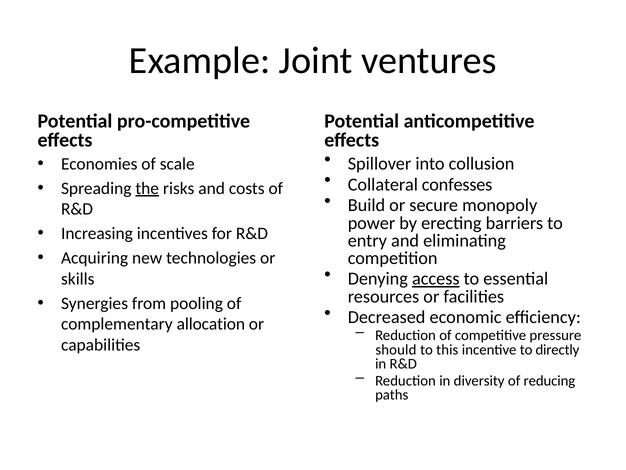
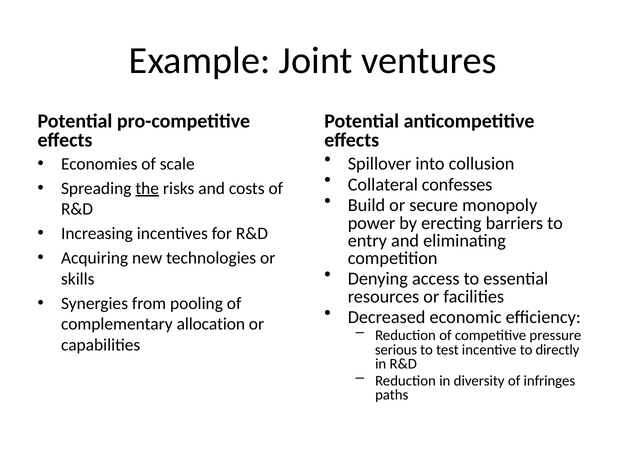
access underline: present -> none
should: should -> serious
this: this -> test
reducing: reducing -> infringes
